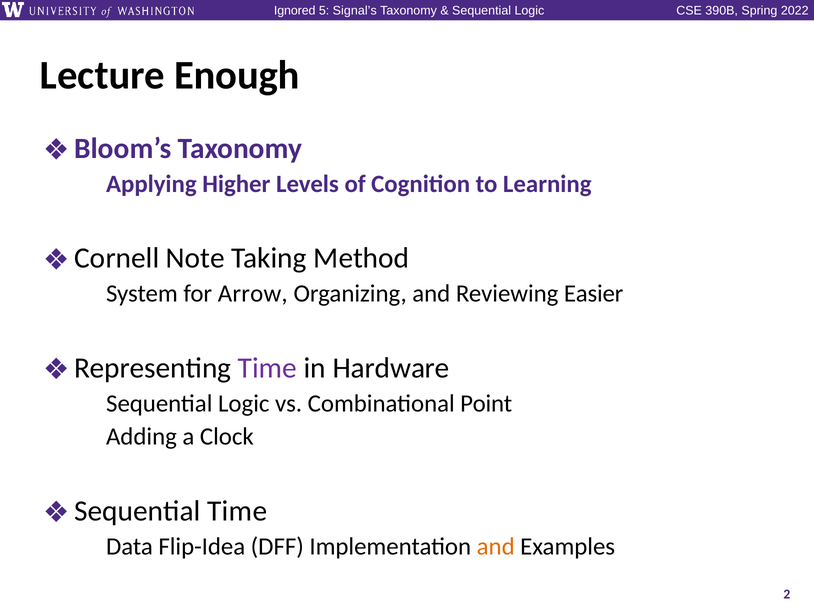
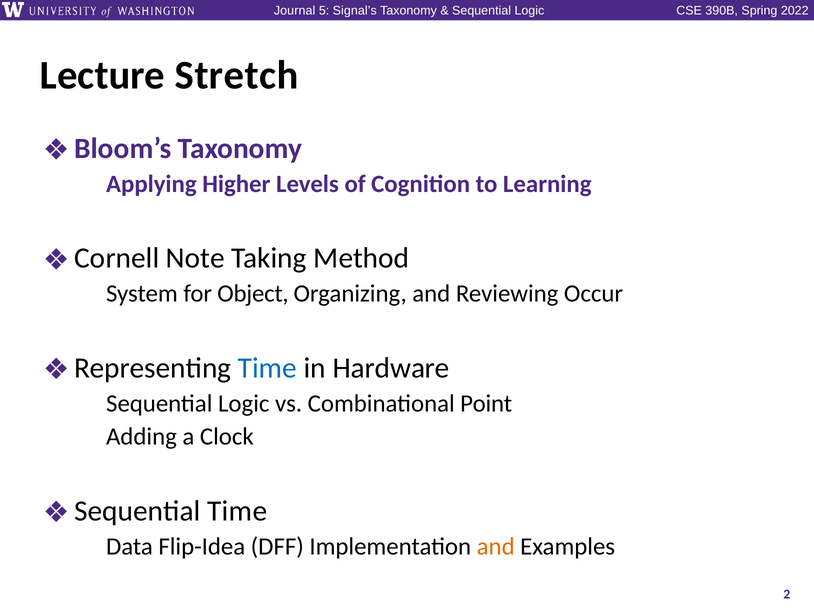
Ignored: Ignored -> Journal
Enough: Enough -> Stretch
Arrow: Arrow -> Object
Easier: Easier -> Occur
Time at (267, 368) colour: purple -> blue
